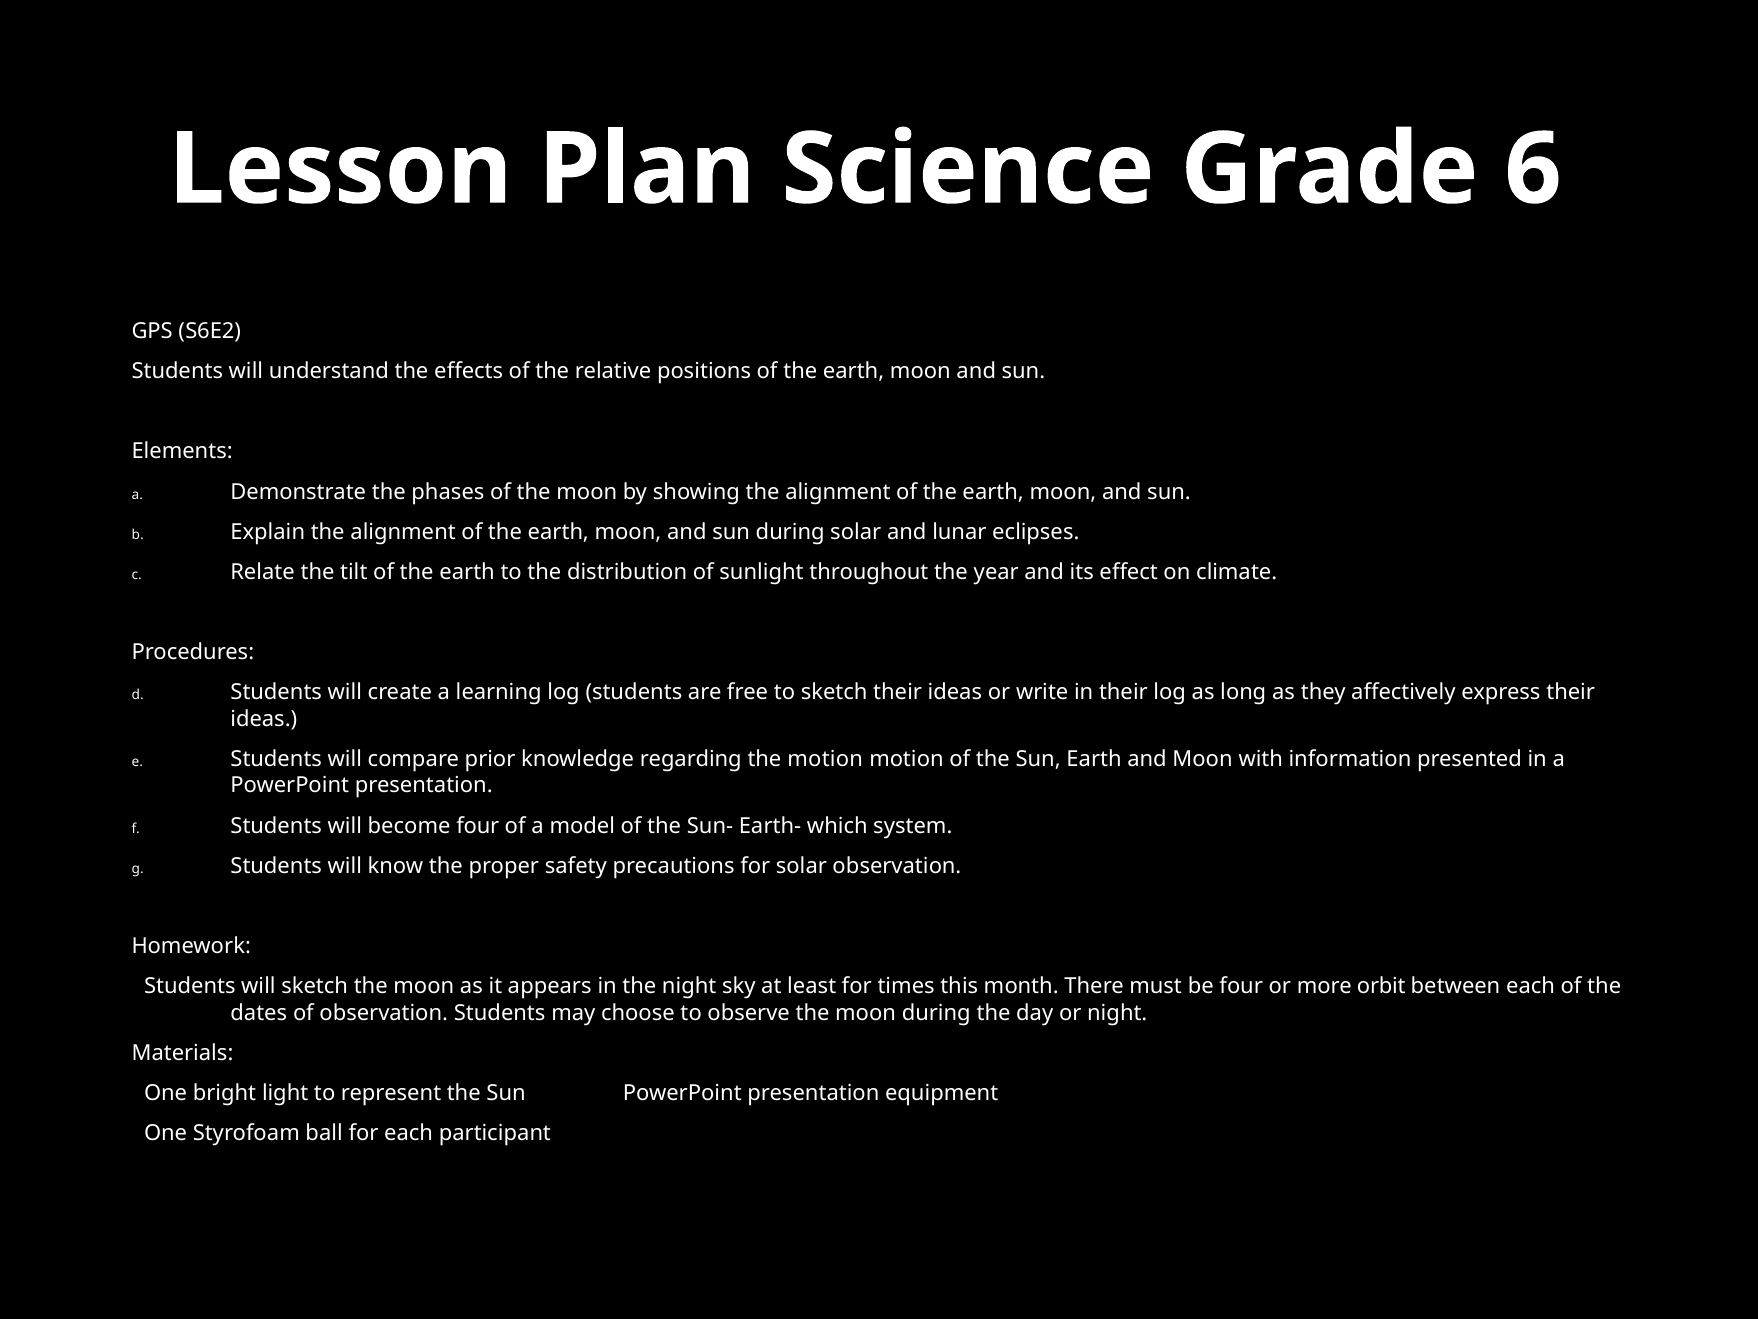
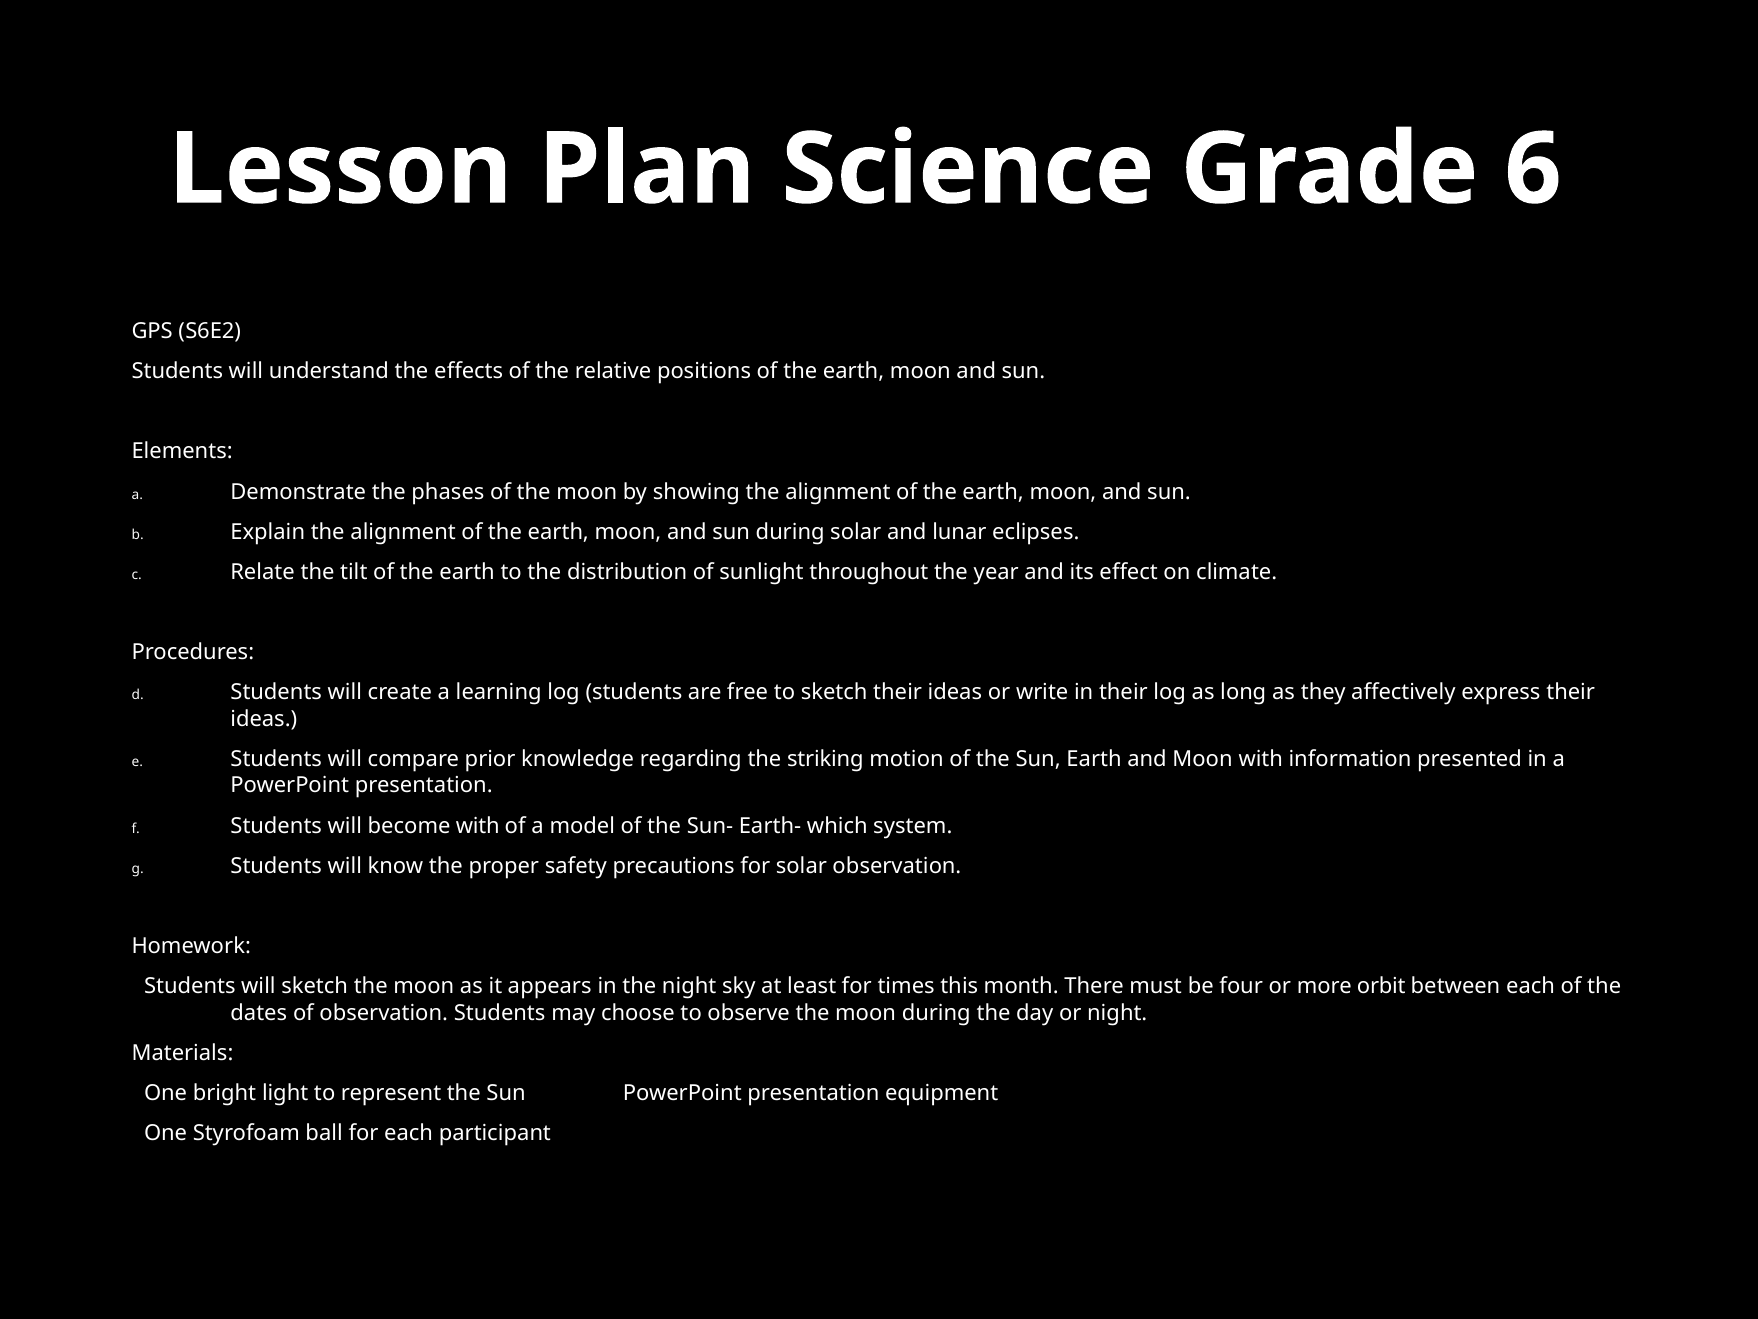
the motion: motion -> striking
become four: four -> with
